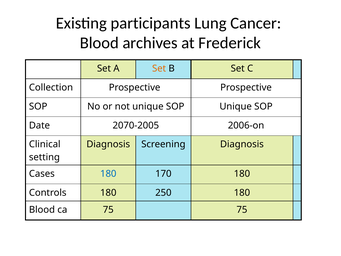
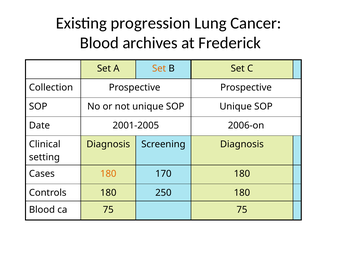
participants: participants -> progression
2070-2005: 2070-2005 -> 2001-2005
180 at (108, 174) colour: blue -> orange
